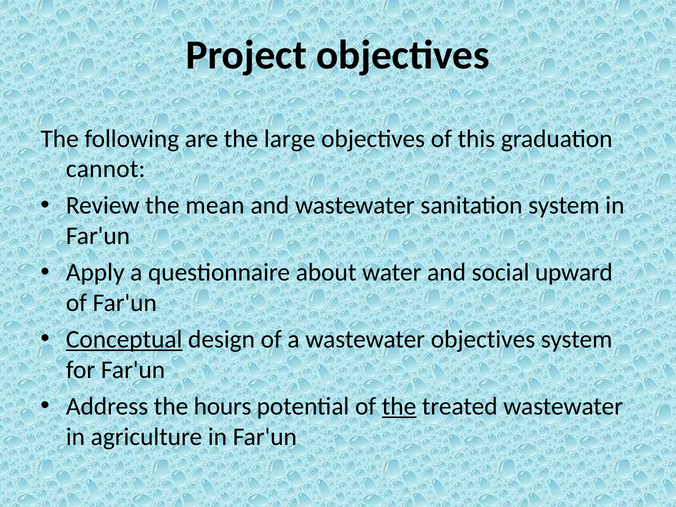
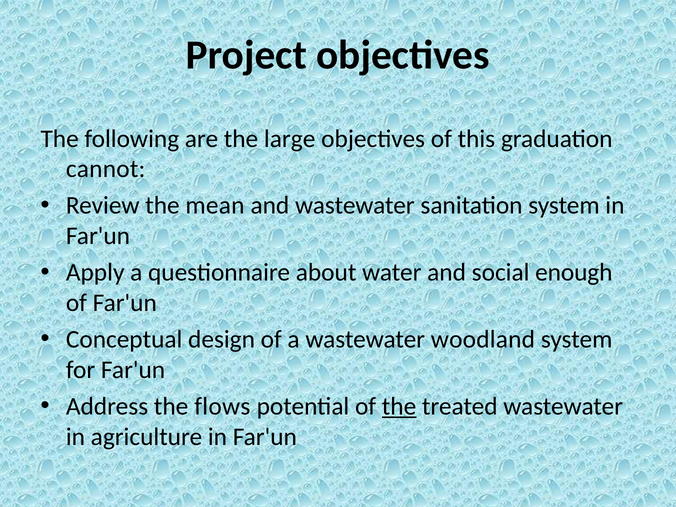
upward: upward -> enough
Conceptual underline: present -> none
wastewater objectives: objectives -> woodland
hours: hours -> flows
